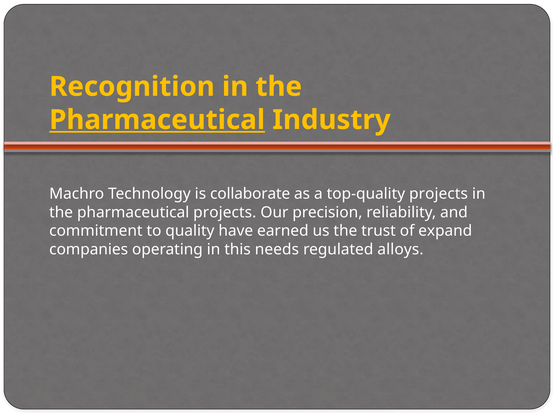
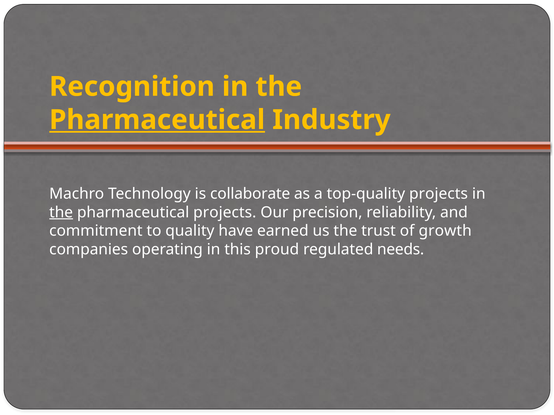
the at (61, 213) underline: none -> present
expand: expand -> growth
needs: needs -> proud
alloys: alloys -> needs
